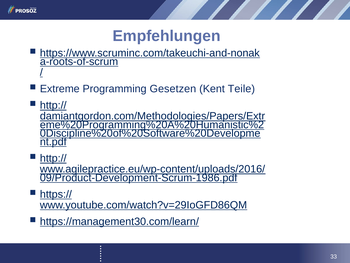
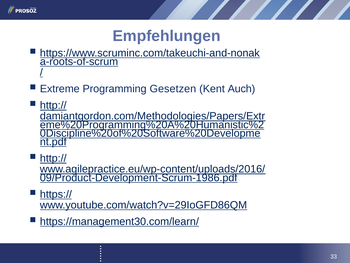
Teile: Teile -> Auch
